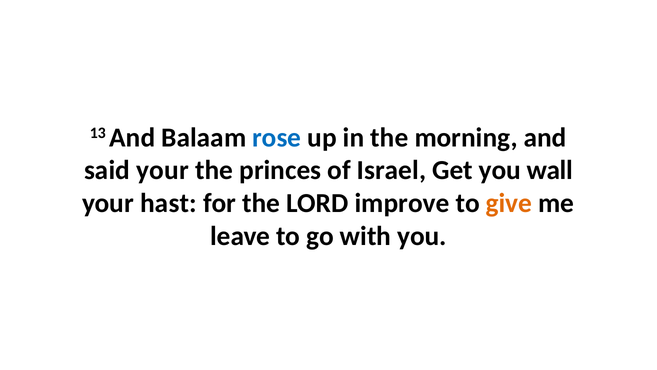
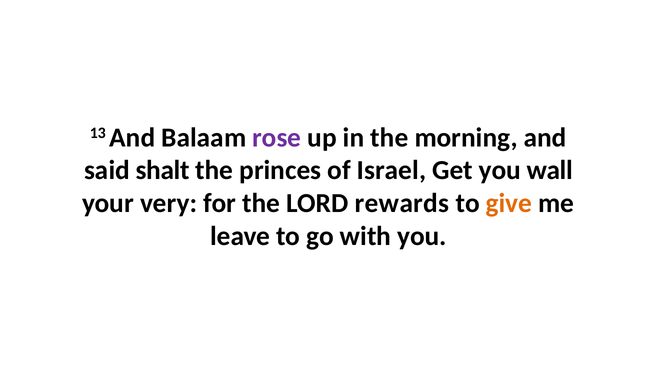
rose colour: blue -> purple
said your: your -> shalt
hast: hast -> very
improve: improve -> rewards
